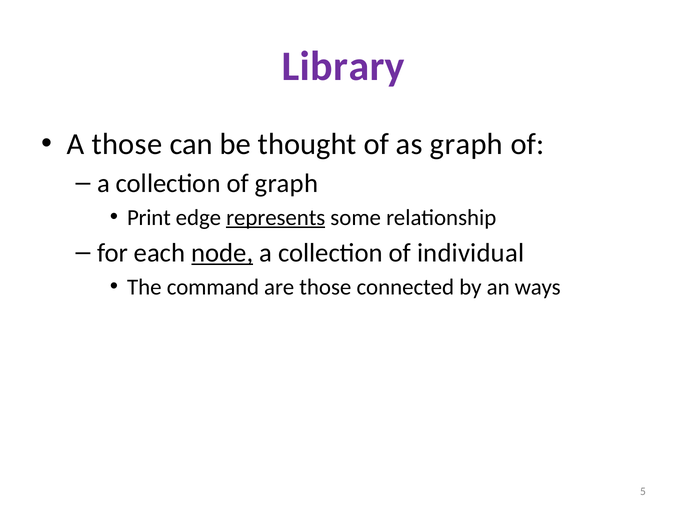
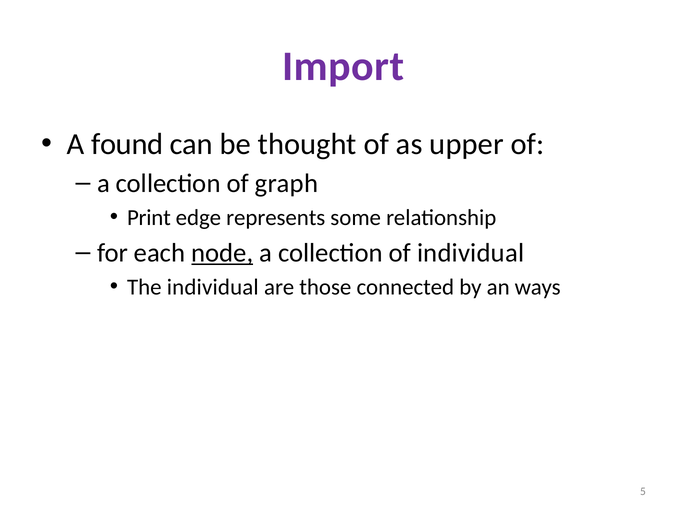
Library: Library -> Import
A those: those -> found
as graph: graph -> upper
represents underline: present -> none
The command: command -> individual
